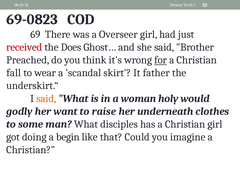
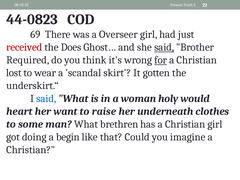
69-0823: 69-0823 -> 44-0823
said at (164, 47) underline: none -> present
Preached: Preached -> Required
fall: fall -> lost
father: father -> gotten
said at (46, 98) colour: orange -> blue
godly: godly -> heart
disciples: disciples -> brethren
